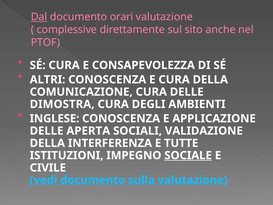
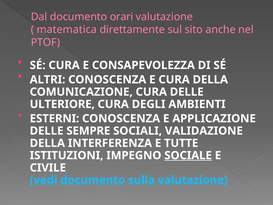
Dal underline: present -> none
complessive: complessive -> matematica
DIMOSTRA: DIMOSTRA -> ULTERIORE
INGLESE: INGLESE -> ESTERNI
APERTA: APERTA -> SEMPRE
